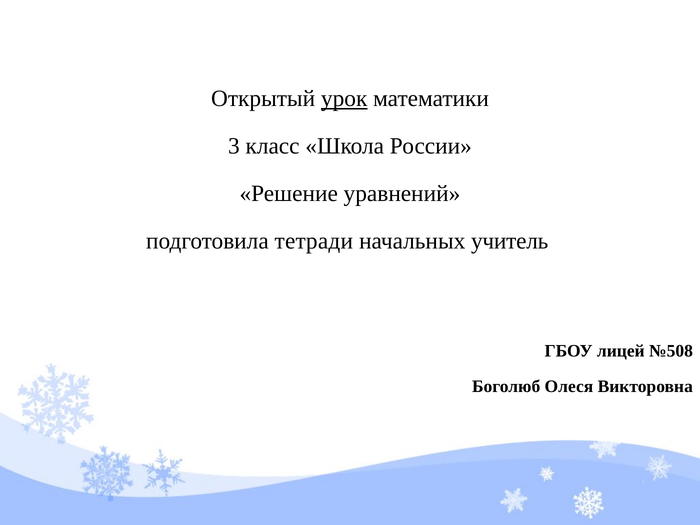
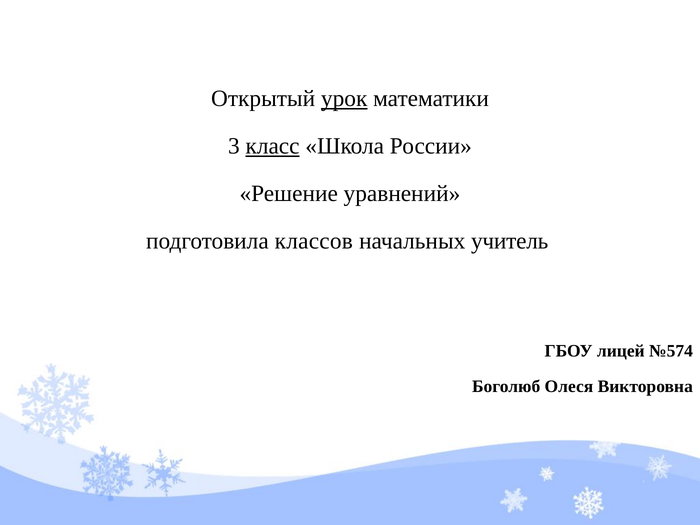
класс underline: none -> present
тетради: тетради -> классов
№508: №508 -> №574
